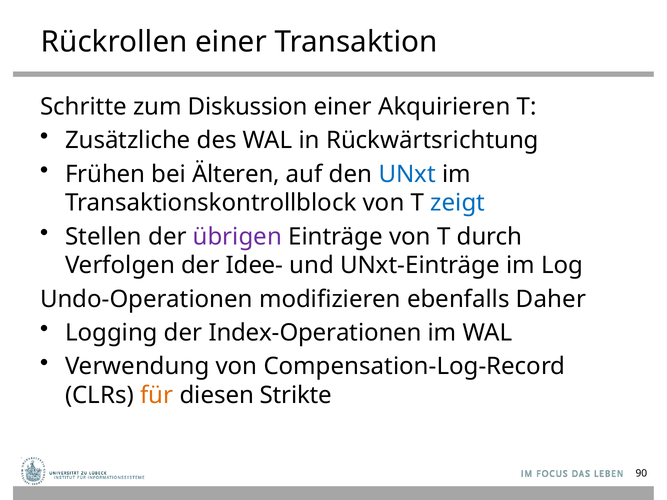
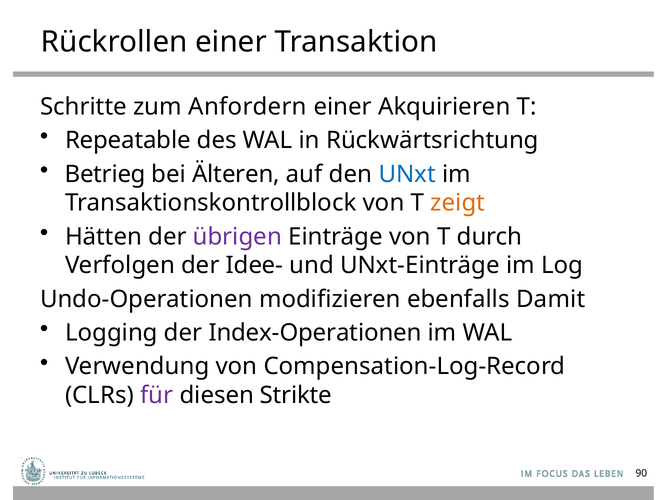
Diskussion: Diskussion -> Anfordern
Zusätzliche: Zusätzliche -> Repeatable
Frühen: Frühen -> Betrieg
zeigt colour: blue -> orange
Stellen: Stellen -> Hätten
Daher: Daher -> Damit
für colour: orange -> purple
